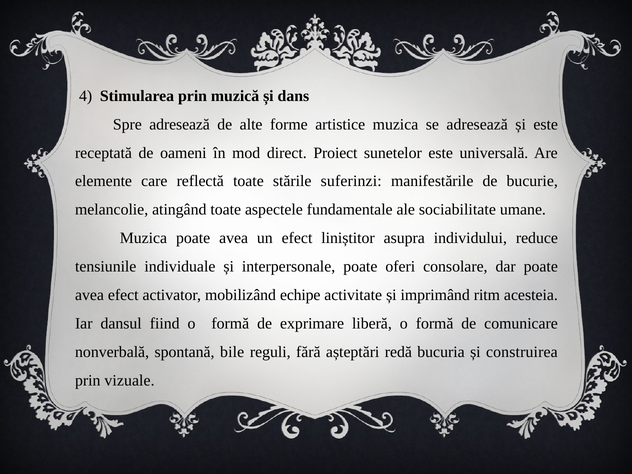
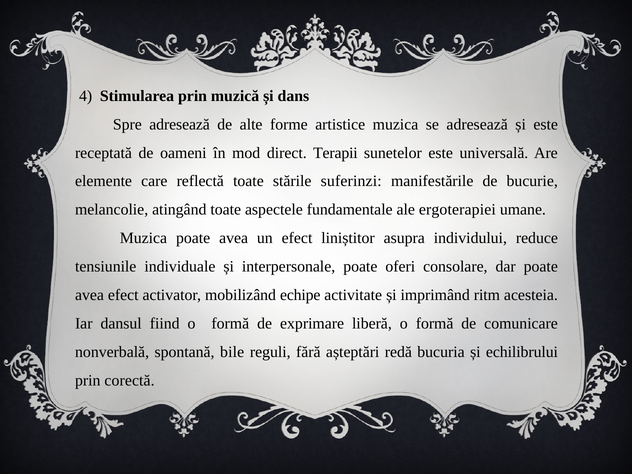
Proiect: Proiect -> Terapii
sociabilitate: sociabilitate -> ergoterapiei
construirea: construirea -> echilibrului
vizuale: vizuale -> corectă
